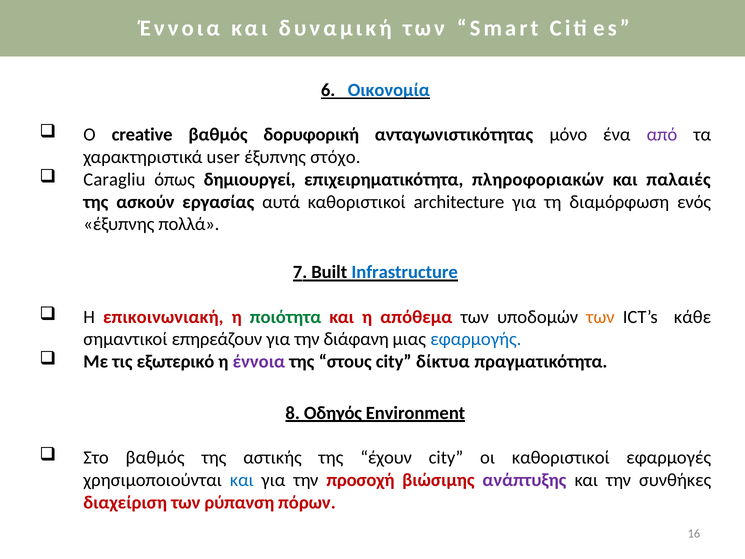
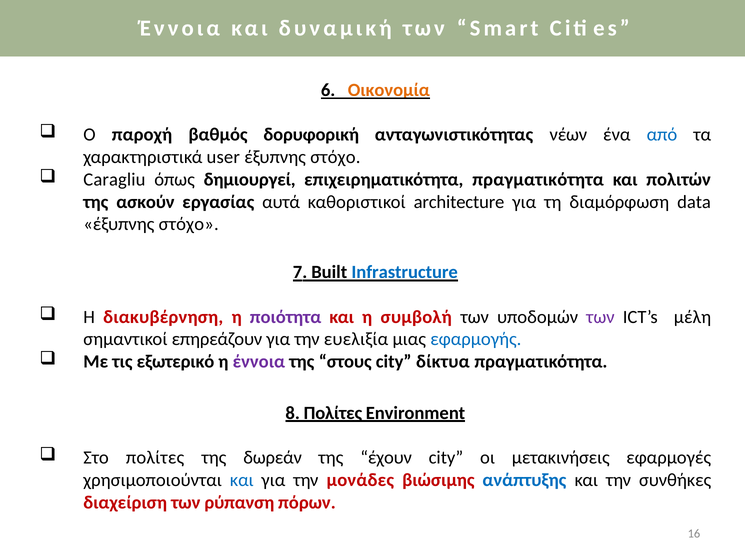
Οικονομία colour: blue -> orange
creative: creative -> παροχή
μόνο: μόνο -> νέων
από colour: purple -> blue
επιχειρηματικότητα πληροφοριακών: πληροφοριακών -> πραγματικότητα
παλαιές: παλαιές -> πολιτών
ενός: ενός -> data
πολλά at (189, 224): πολλά -> στόχο
επικοινωνιακή: επικοινωνιακή -> διακυβέρνηση
ποιότητα colour: green -> purple
απόθεμα: απόθεμα -> συμβολή
των at (600, 317) colour: orange -> purple
κάθε: κάθε -> μέλη
διάφανη: διάφανη -> ευελιξία
8 Οδηγός: Οδηγός -> Πολίτες
Στο βαθμός: βαθμός -> πολίτες
αστικής: αστικής -> δωρεάν
οι καθοριστικοί: καθοριστικοί -> μετακινήσεις
προσοχή: προσοχή -> μονάδες
ανάπτυξης colour: purple -> blue
